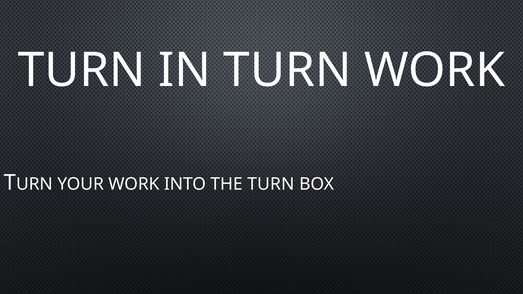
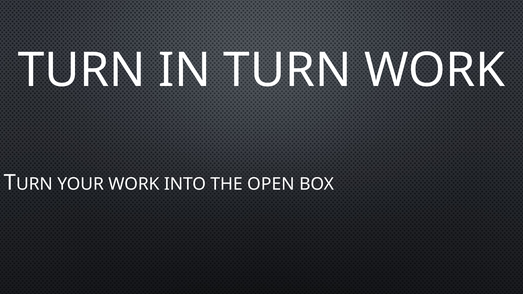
THE TURN: TURN -> OPEN
